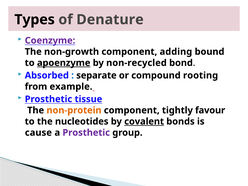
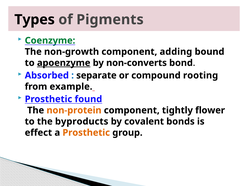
Denature: Denature -> Pigments
Coenzyme colour: purple -> green
non-recycled: non-recycled -> non-converts
tissue: tissue -> found
favour: favour -> flower
nucleotides: nucleotides -> byproducts
covalent underline: present -> none
cause: cause -> effect
Prosthetic at (86, 133) colour: purple -> orange
